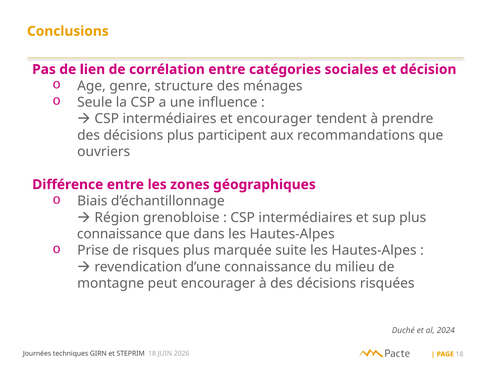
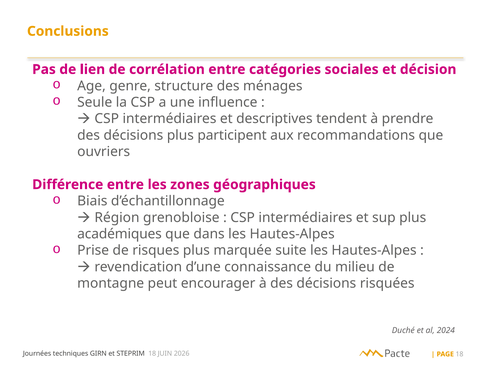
et encourager: encourager -> descriptives
connaissance at (120, 234): connaissance -> académiques
